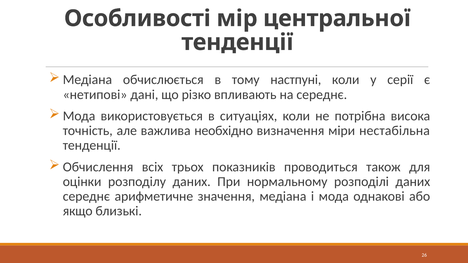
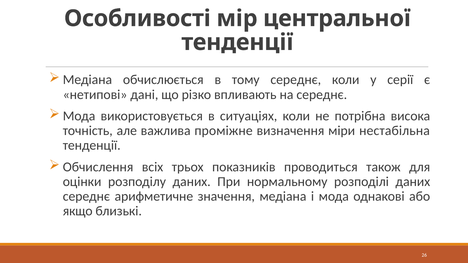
тому настпуні: настпуні -> середнє
необхідно: необхідно -> проміжне
